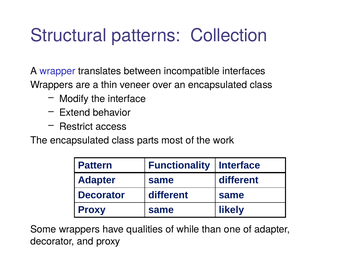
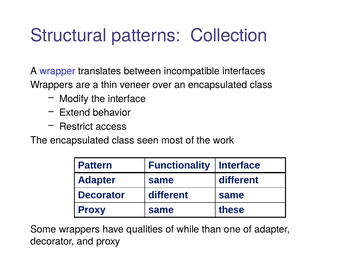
parts: parts -> seen
likely: likely -> these
